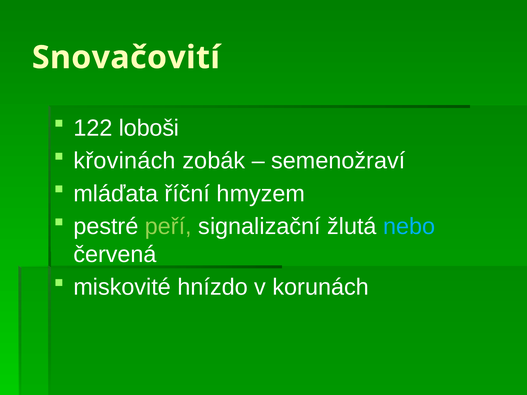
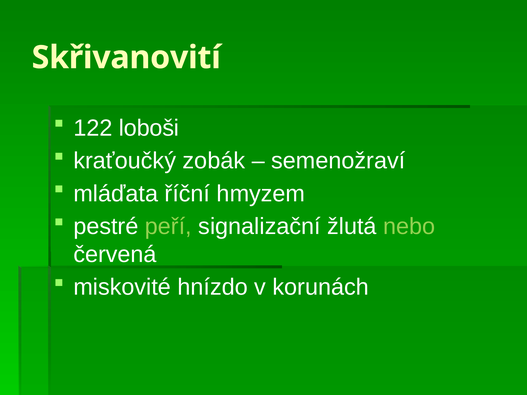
Snovačovití: Snovačovití -> Skřivanovití
křovinách: křovinách -> kraťoučký
nebo colour: light blue -> light green
